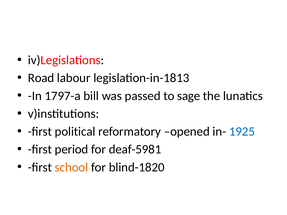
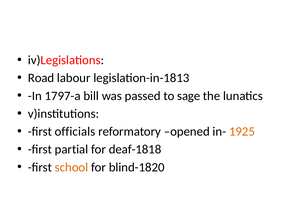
political: political -> officials
1925 colour: blue -> orange
period: period -> partial
deaf-5981: deaf-5981 -> deaf-1818
